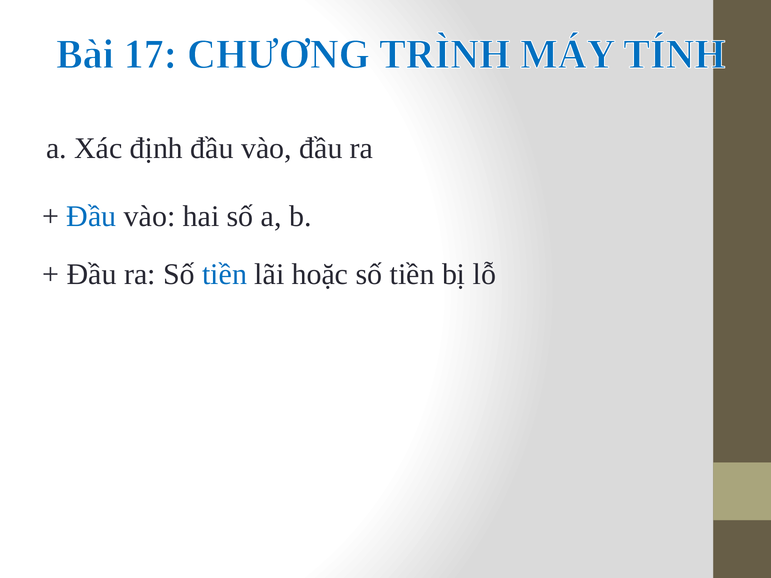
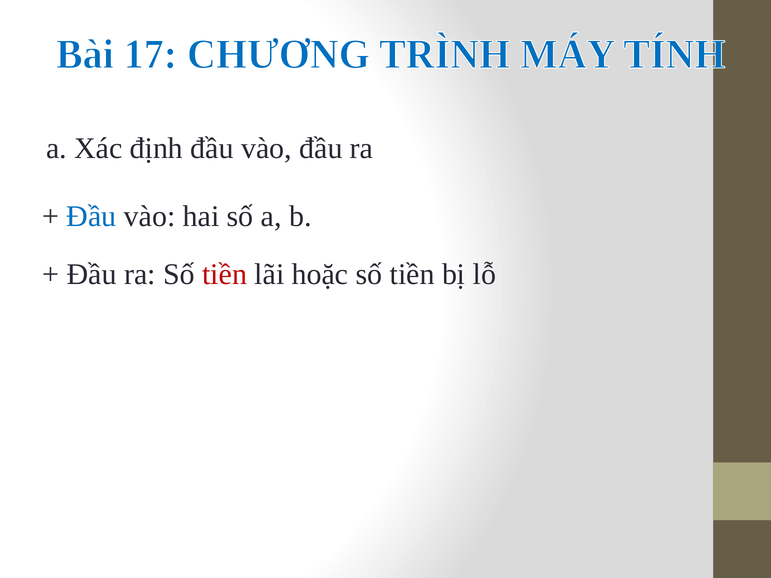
tiền at (225, 274) colour: blue -> red
